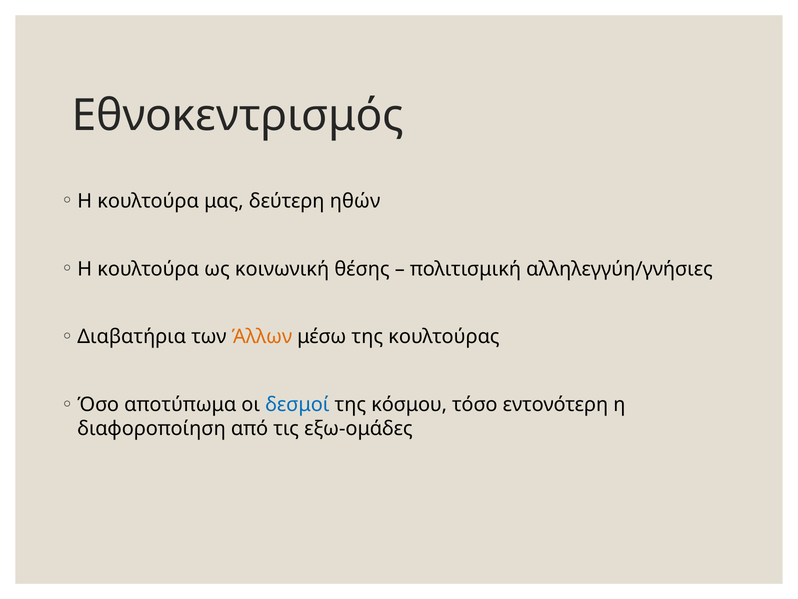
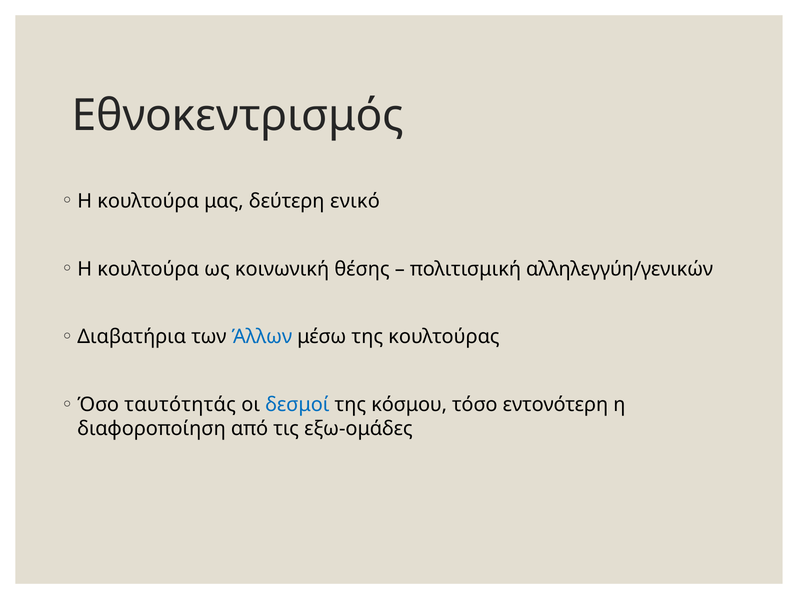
ηθών: ηθών -> ενικό
αλληλεγγύη/γνήσιες: αλληλεγγύη/γνήσιες -> αλληλεγγύη/γενικών
Άλλων colour: orange -> blue
αποτύπωμα: αποτύπωμα -> ταυτότητάς
